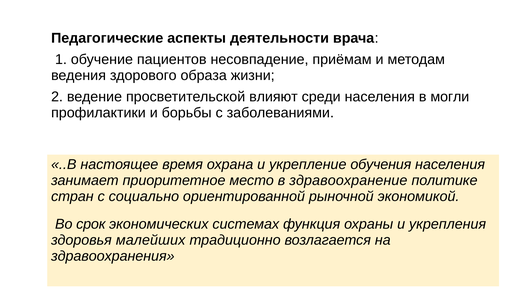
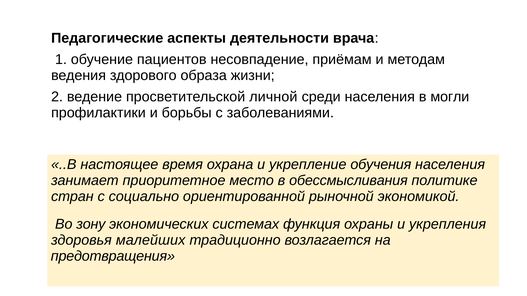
влияют: влияют -> личной
здравоохранение: здравоохранение -> обессмысливания
срок: срок -> зону
здравоохранения: здравоохранения -> предотвращения
